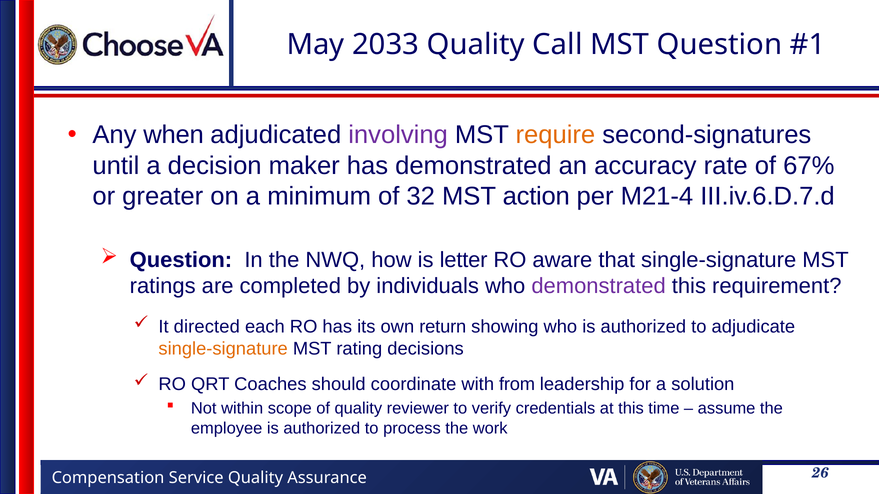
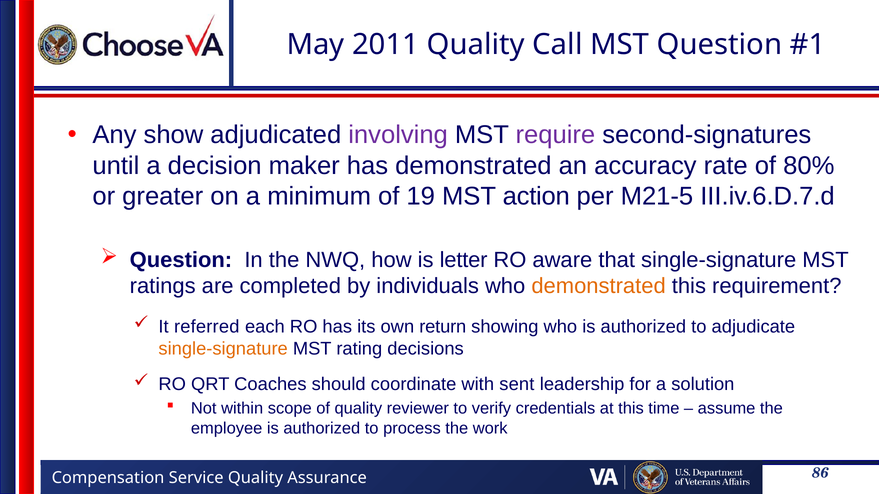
2033: 2033 -> 2011
when: when -> show
require colour: orange -> purple
67%: 67% -> 80%
32: 32 -> 19
M21-4: M21-4 -> M21-5
demonstrated at (599, 286) colour: purple -> orange
directed: directed -> referred
from: from -> sent
26: 26 -> 86
